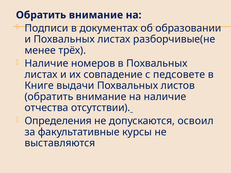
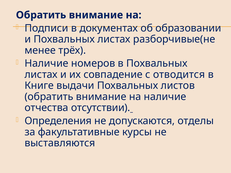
педсовете: педсовете -> отводится
освоил: освоил -> отделы
